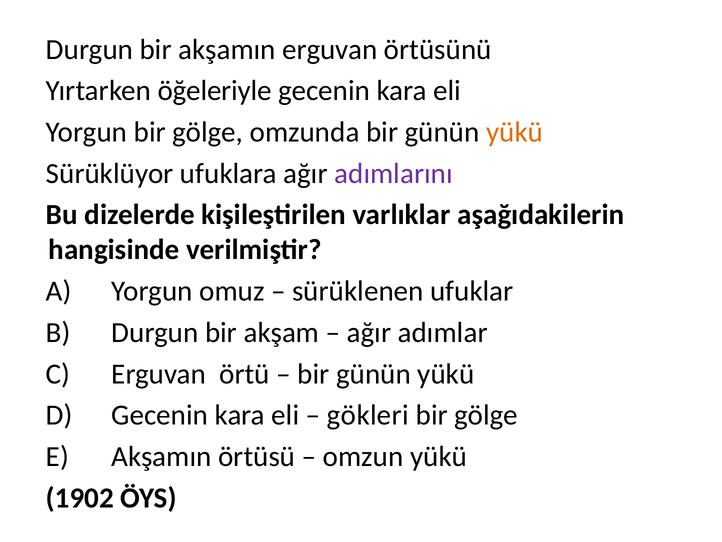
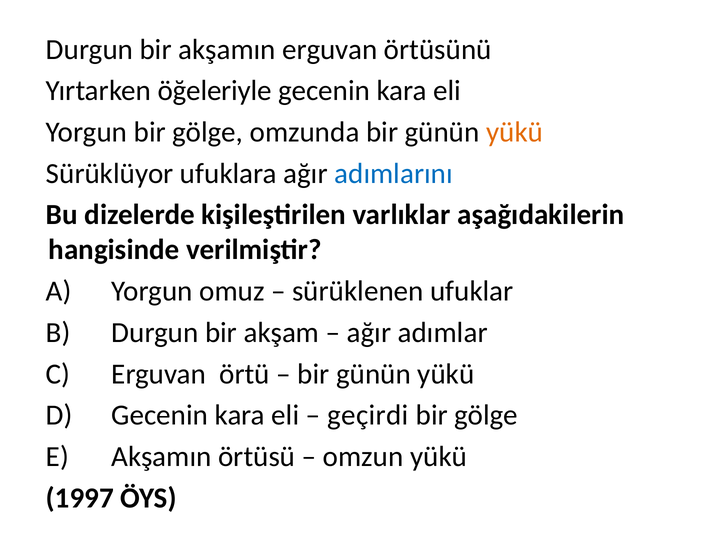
adımlarını colour: purple -> blue
gökleri: gökleri -> geçirdi
1902: 1902 -> 1997
